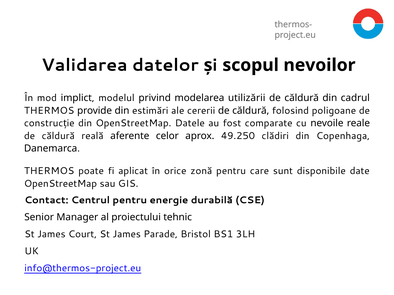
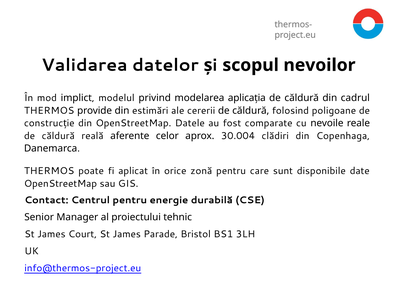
utilizării: utilizării -> aplicația
49.250: 49.250 -> 30.004
